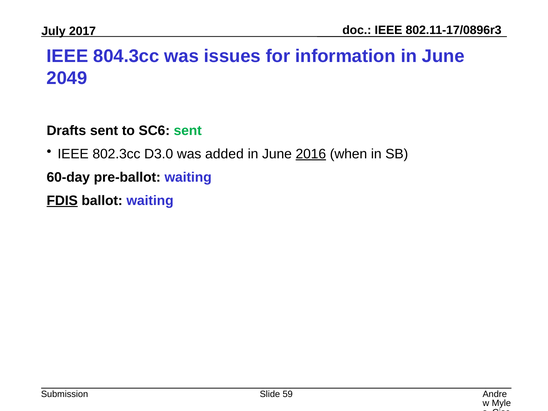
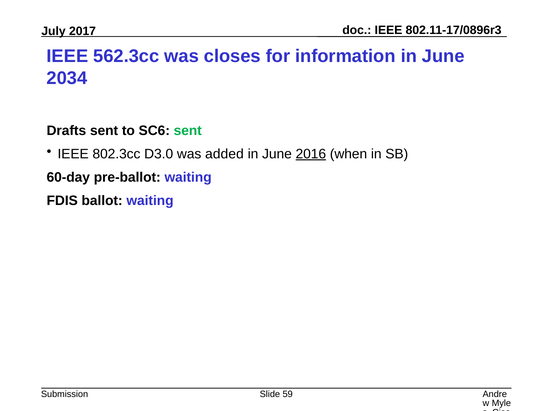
804.3cc: 804.3cc -> 562.3cc
issues: issues -> closes
2049: 2049 -> 2034
FDIS underline: present -> none
